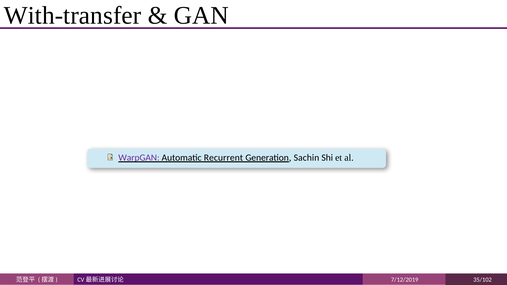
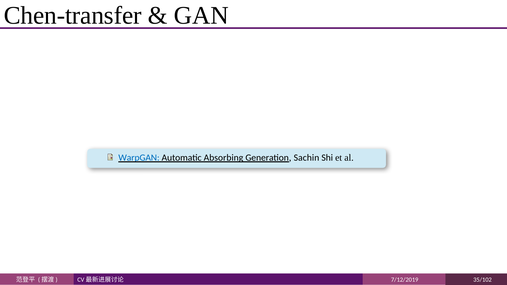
With-transfer: With-transfer -> Chen-transfer
WarpGAN colour: purple -> blue
Recurrent: Recurrent -> Absorbing
